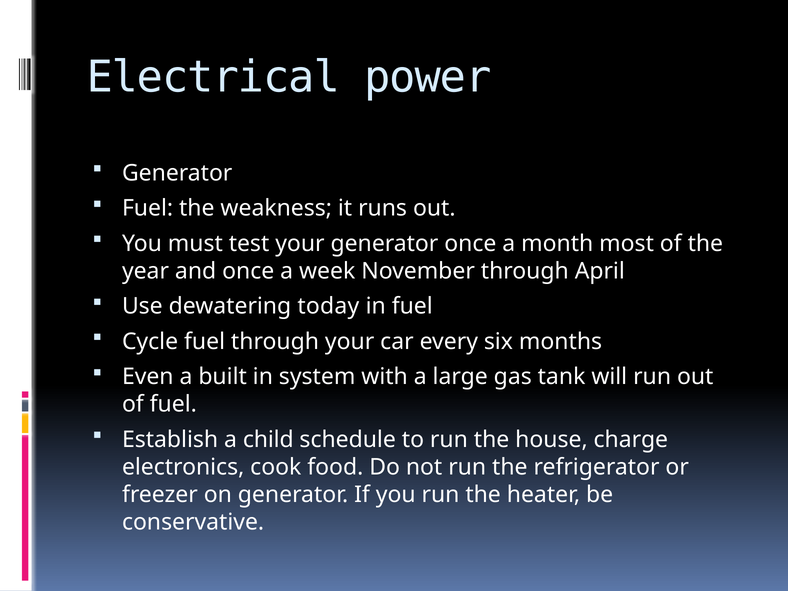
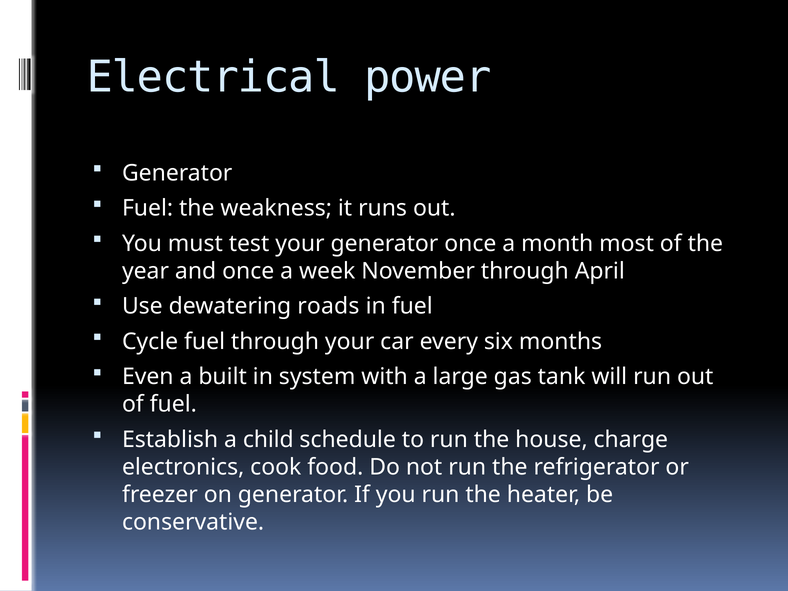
today: today -> roads
